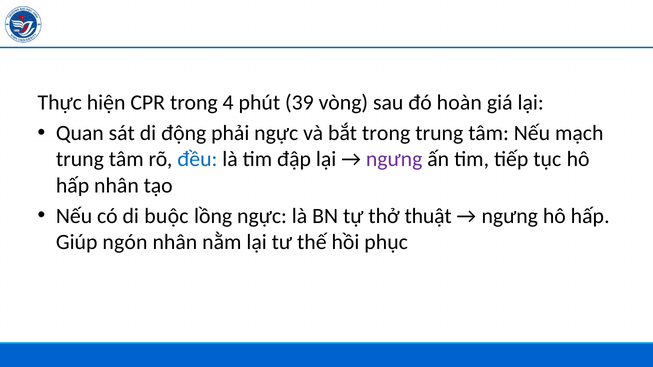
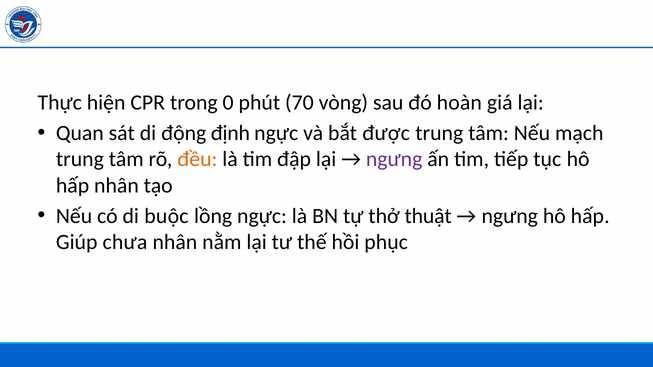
4: 4 -> 0
39: 39 -> 70
phải: phải -> định
bắt trong: trong -> được
đều colour: blue -> orange
ngón: ngón -> chưa
